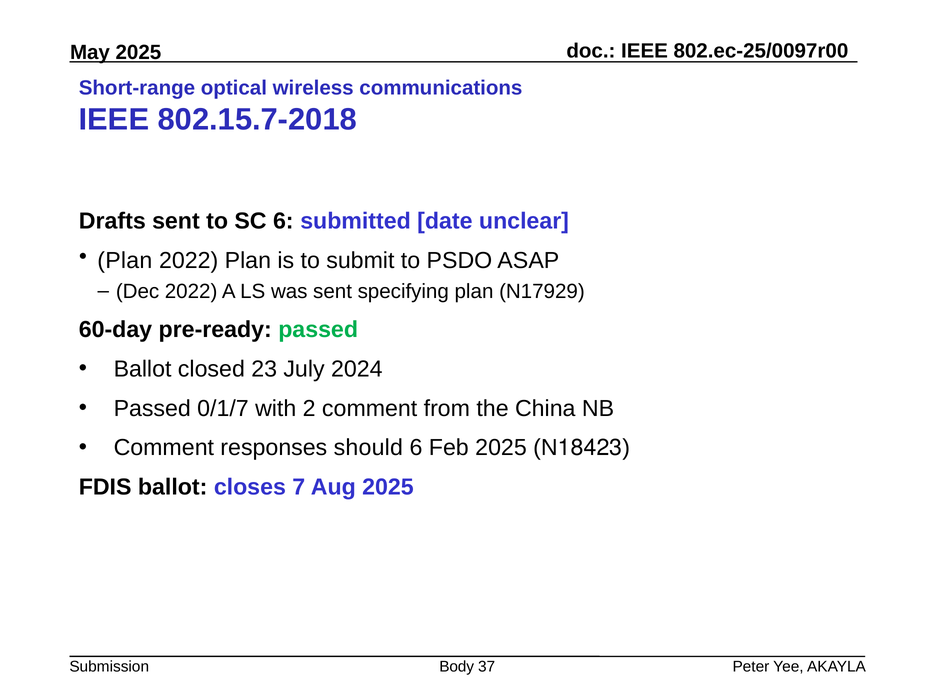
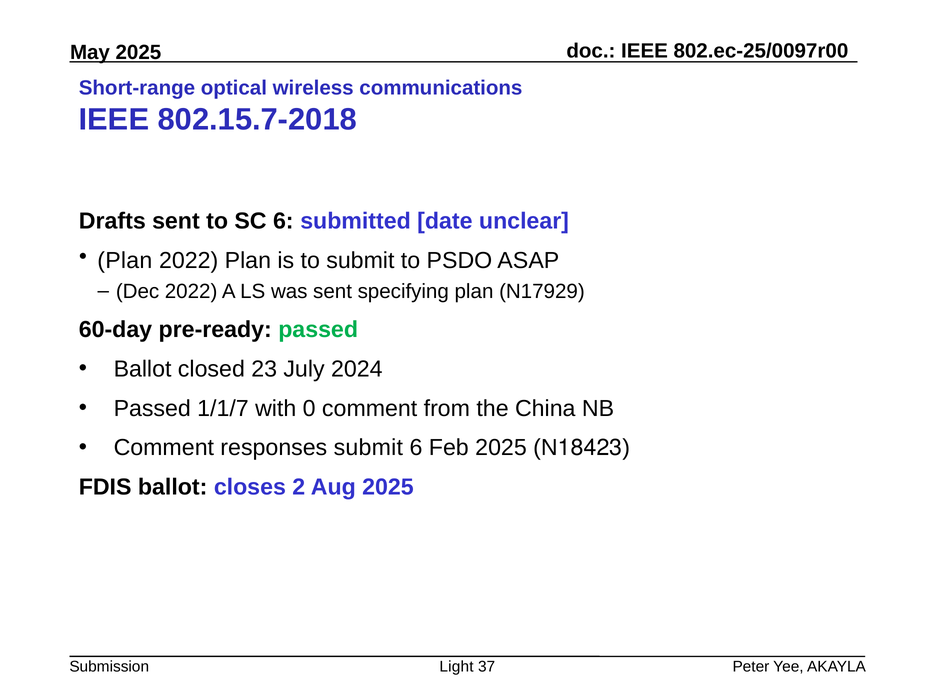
0/1/7: 0/1/7 -> 1/1/7
2: 2 -> 0
responses should: should -> submit
7: 7 -> 2
Body: Body -> Light
